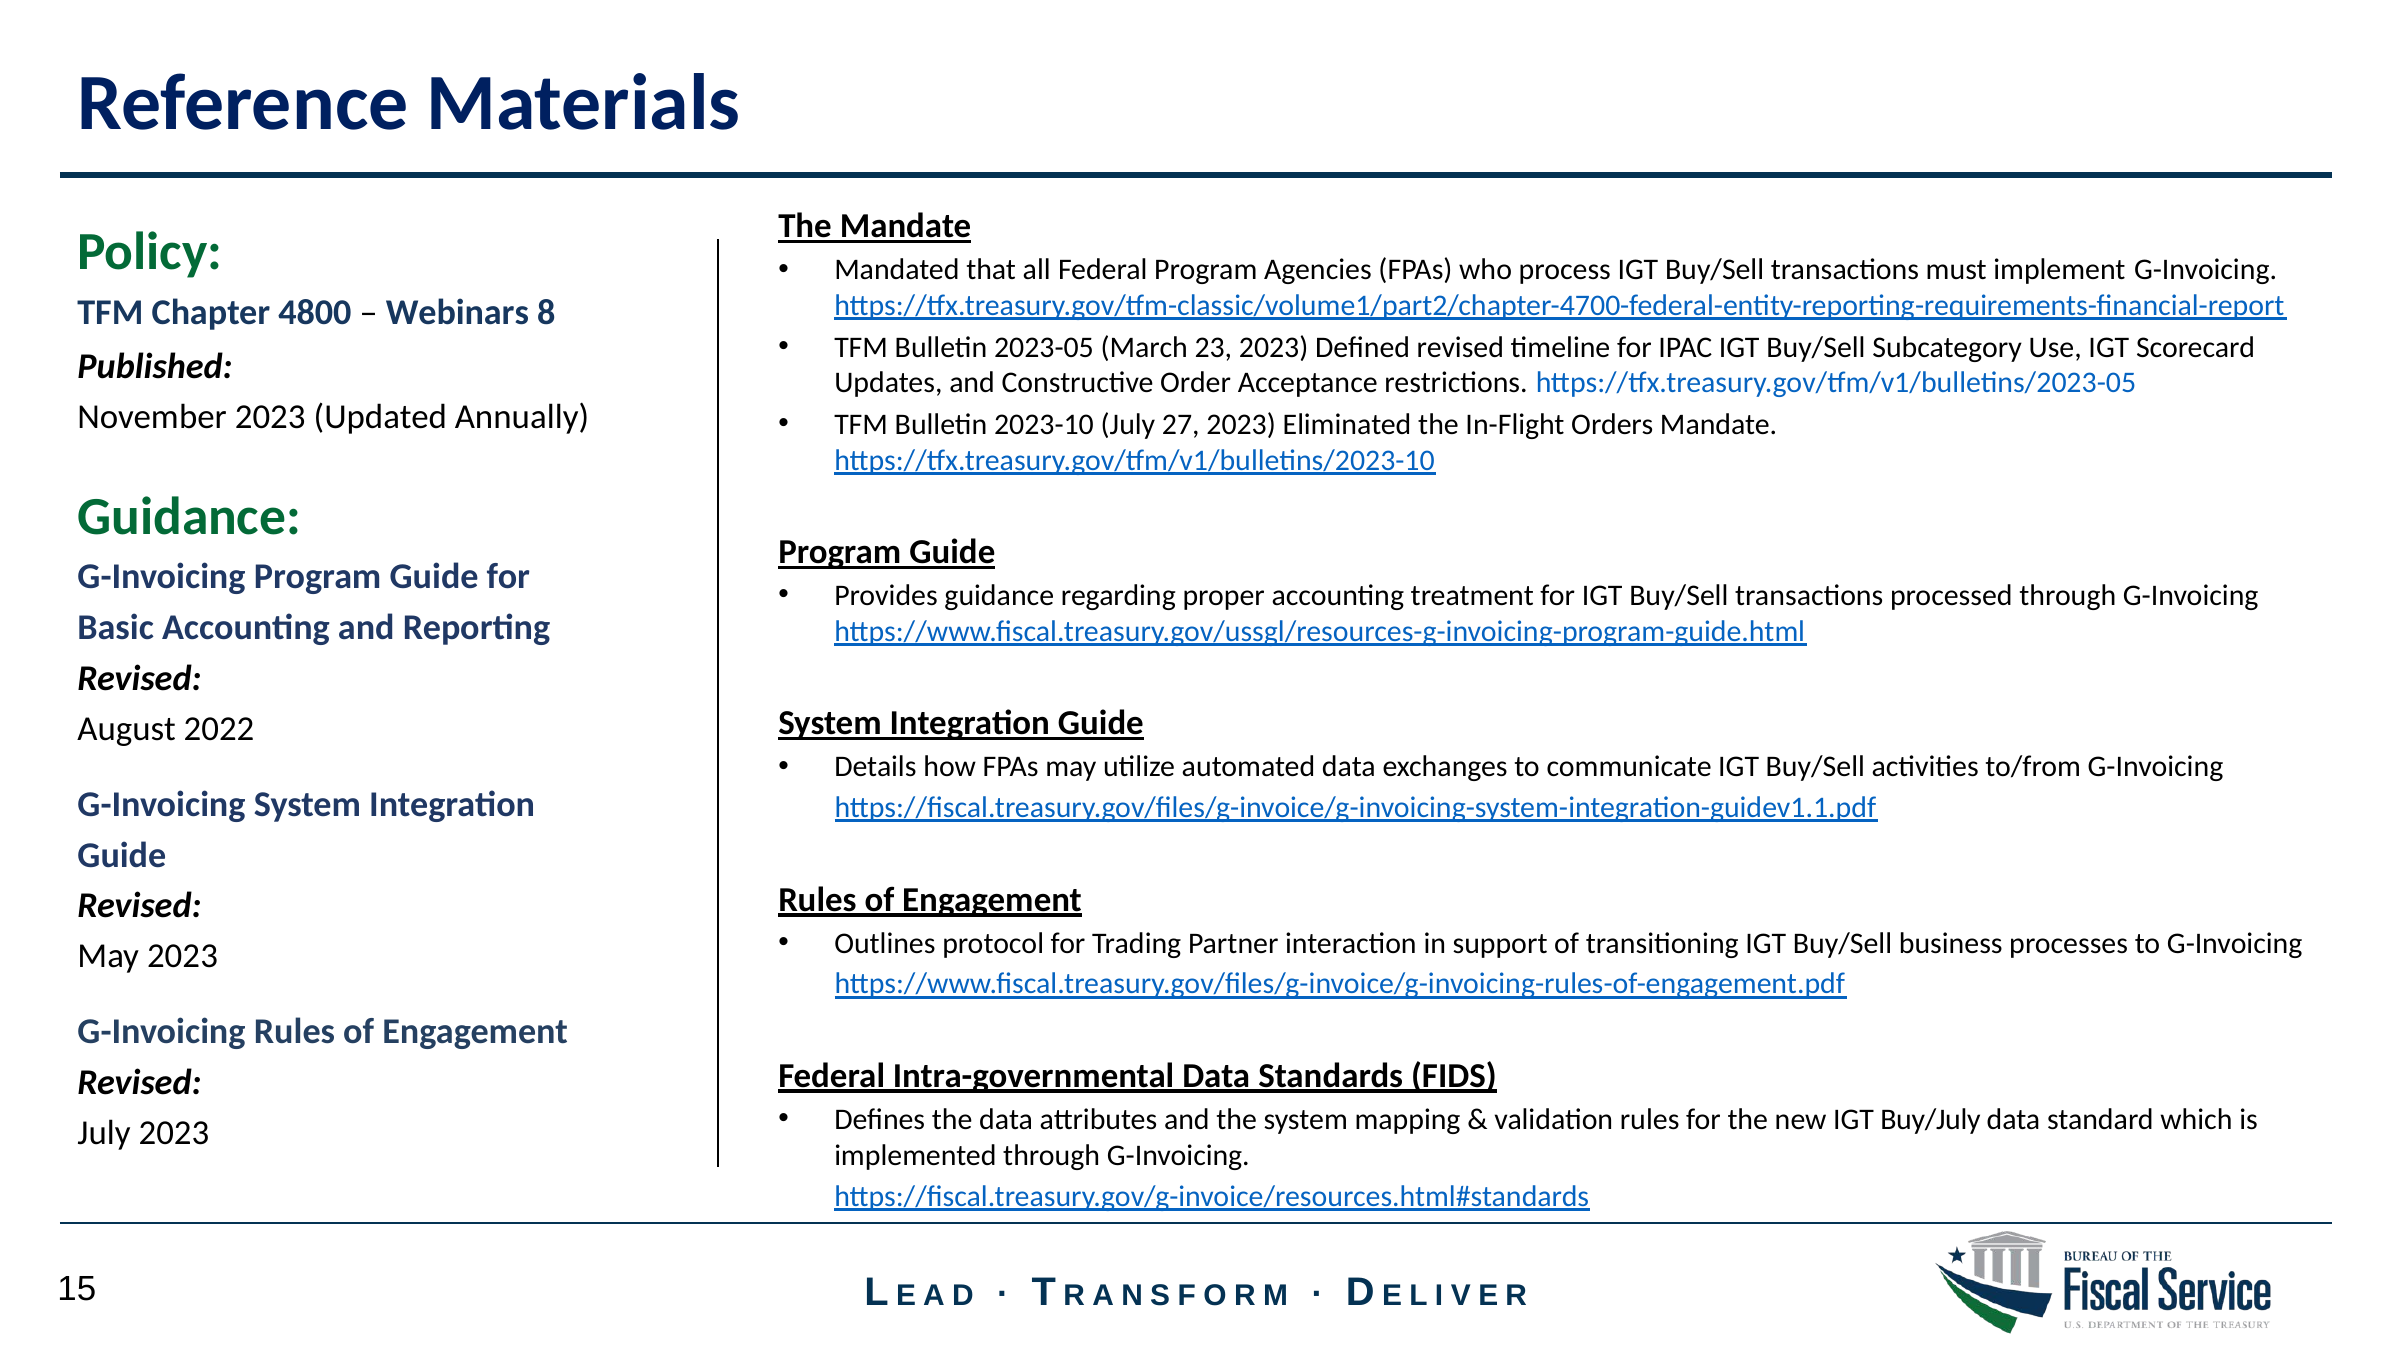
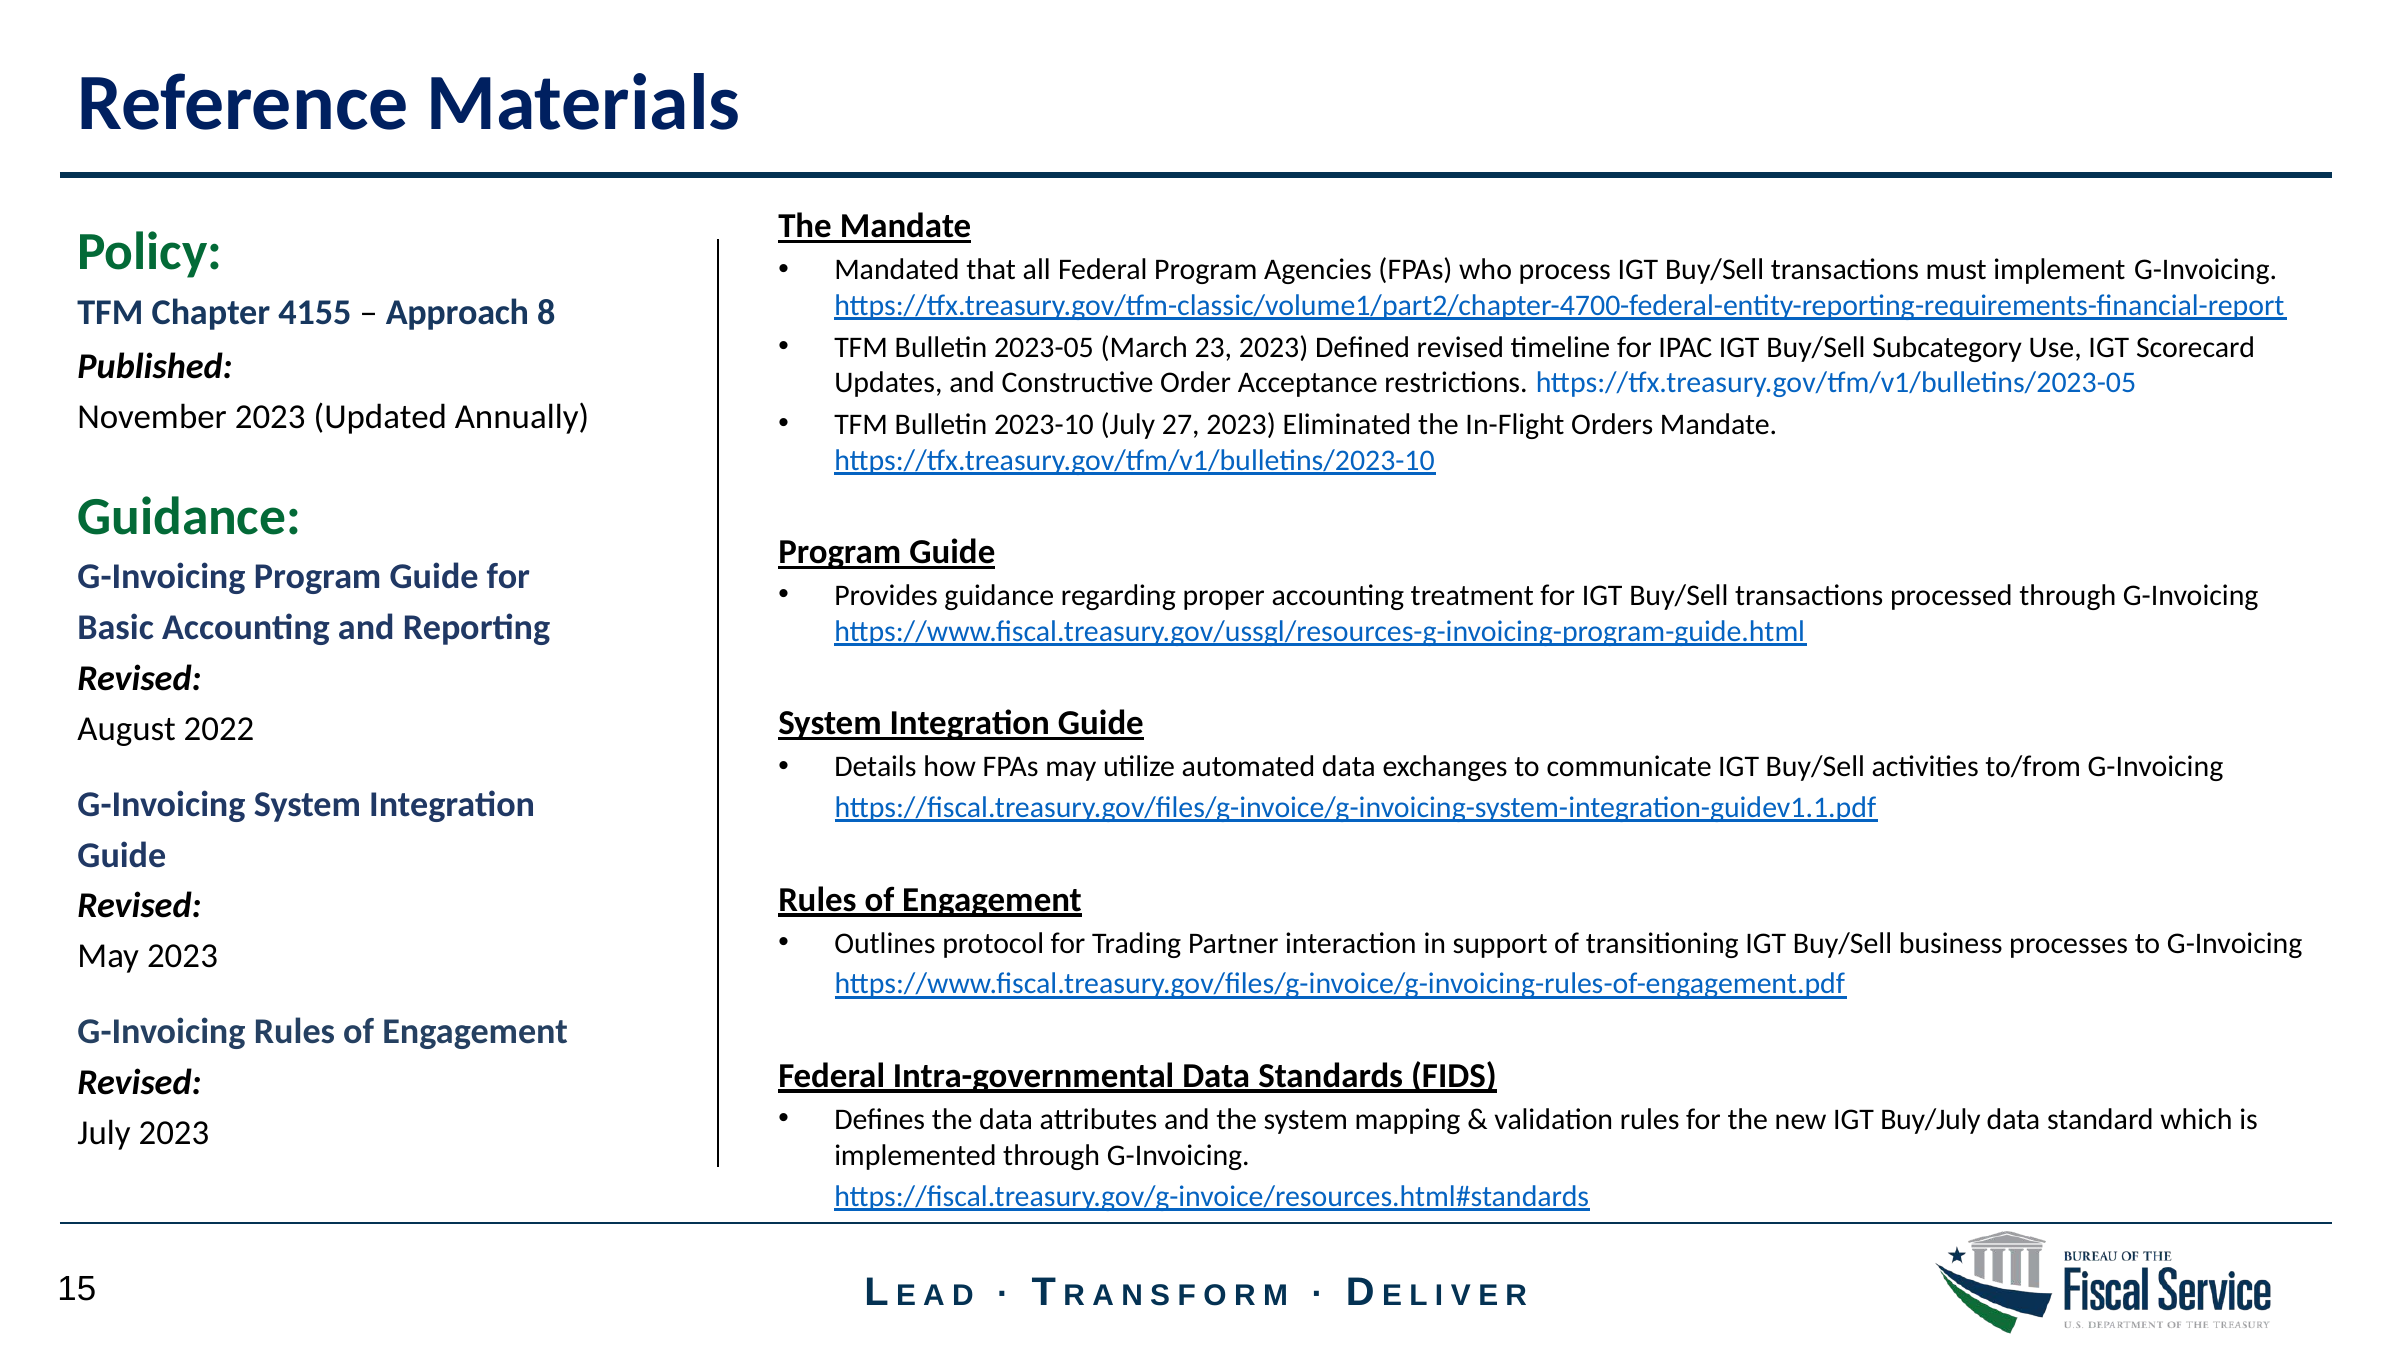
4800: 4800 -> 4155
Webinars: Webinars -> Approach
